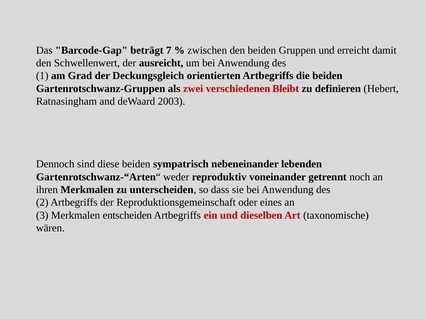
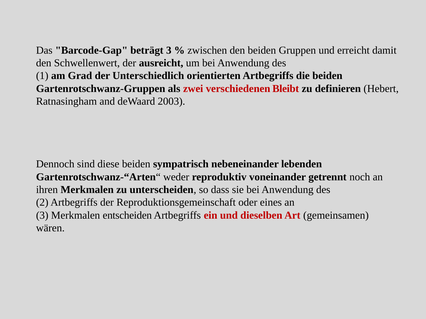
beträgt 7: 7 -> 3
Deckungsgleich: Deckungsgleich -> Unterschiedlich
taxonomische: taxonomische -> gemeinsamen
